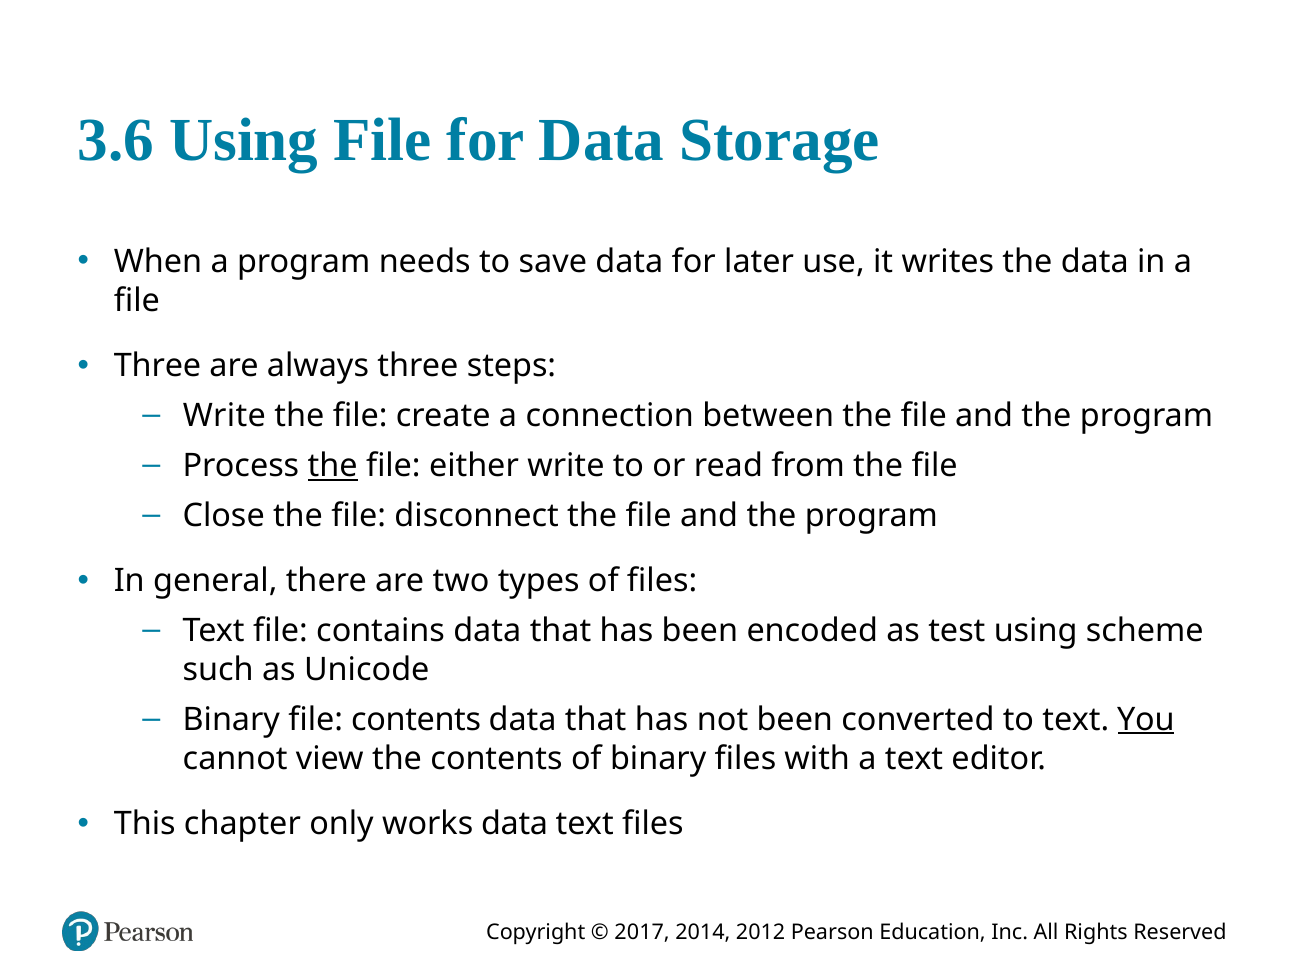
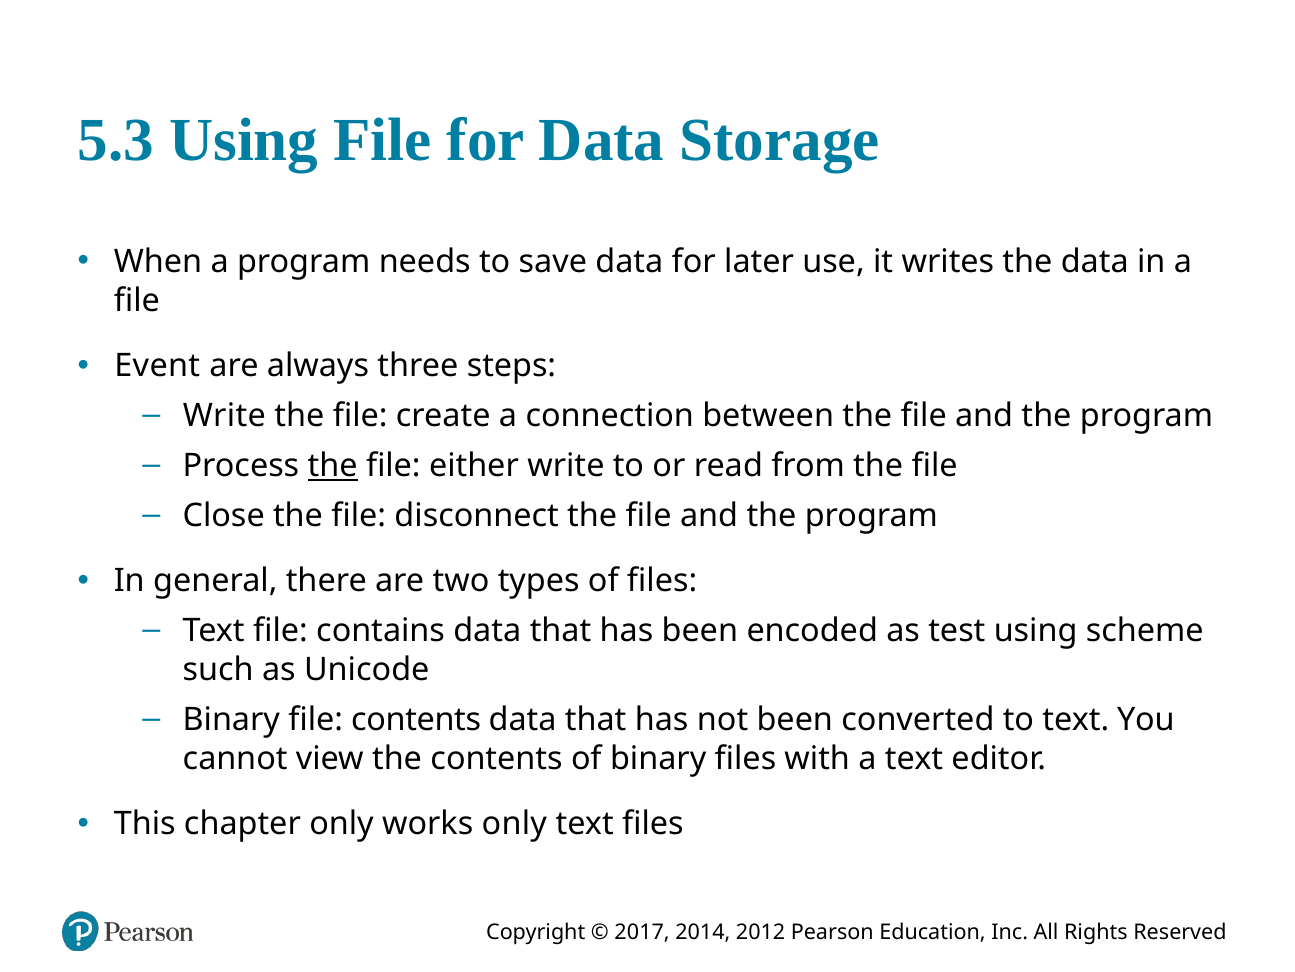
3.6: 3.6 -> 5.3
Three at (158, 366): Three -> Event
You underline: present -> none
works data: data -> only
